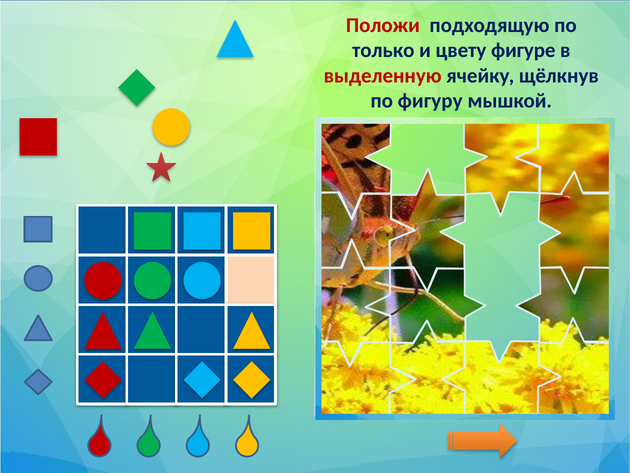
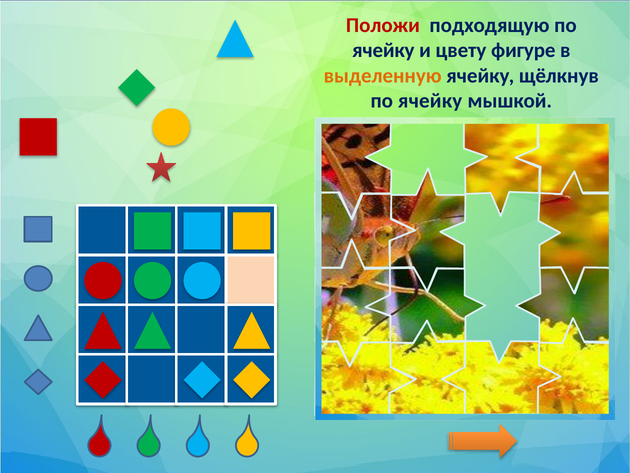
только at (383, 50): только -> ячейку
выделенную colour: red -> orange
фигуру at (430, 101): фигуру -> ячейку
